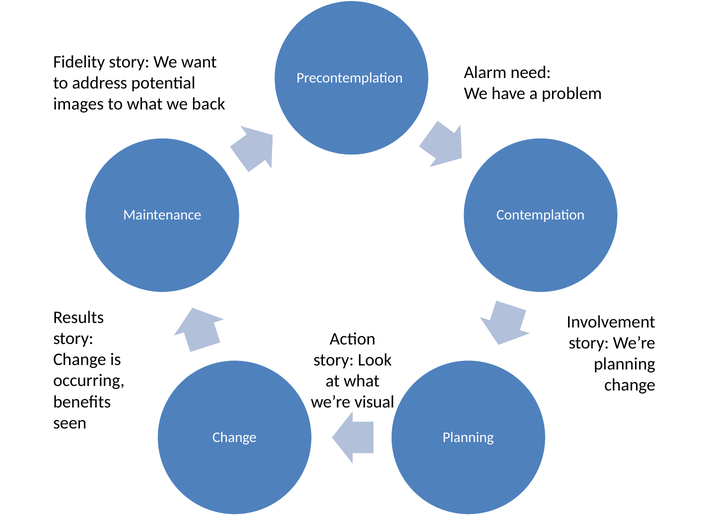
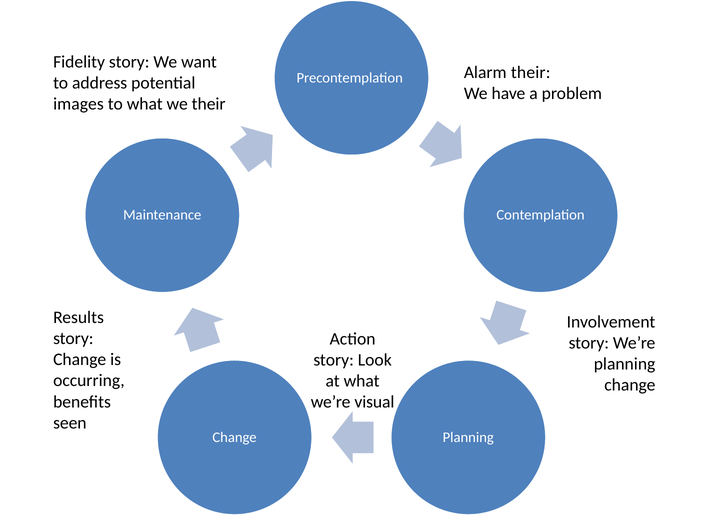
Alarm need: need -> their
we back: back -> their
